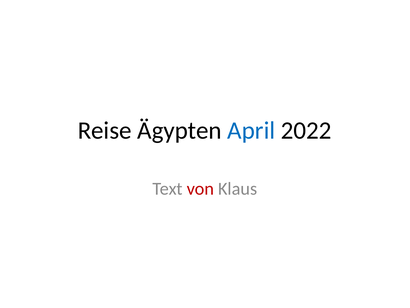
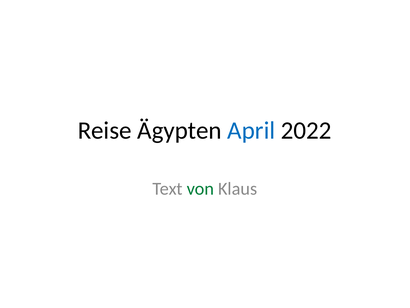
von colour: red -> green
